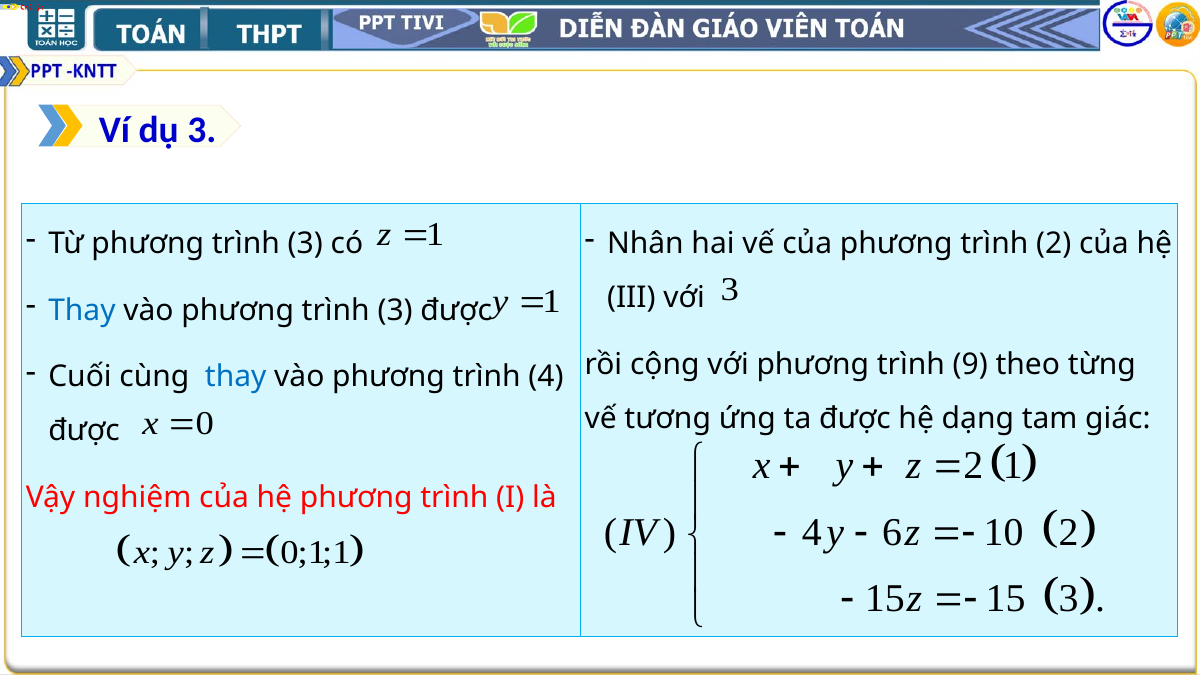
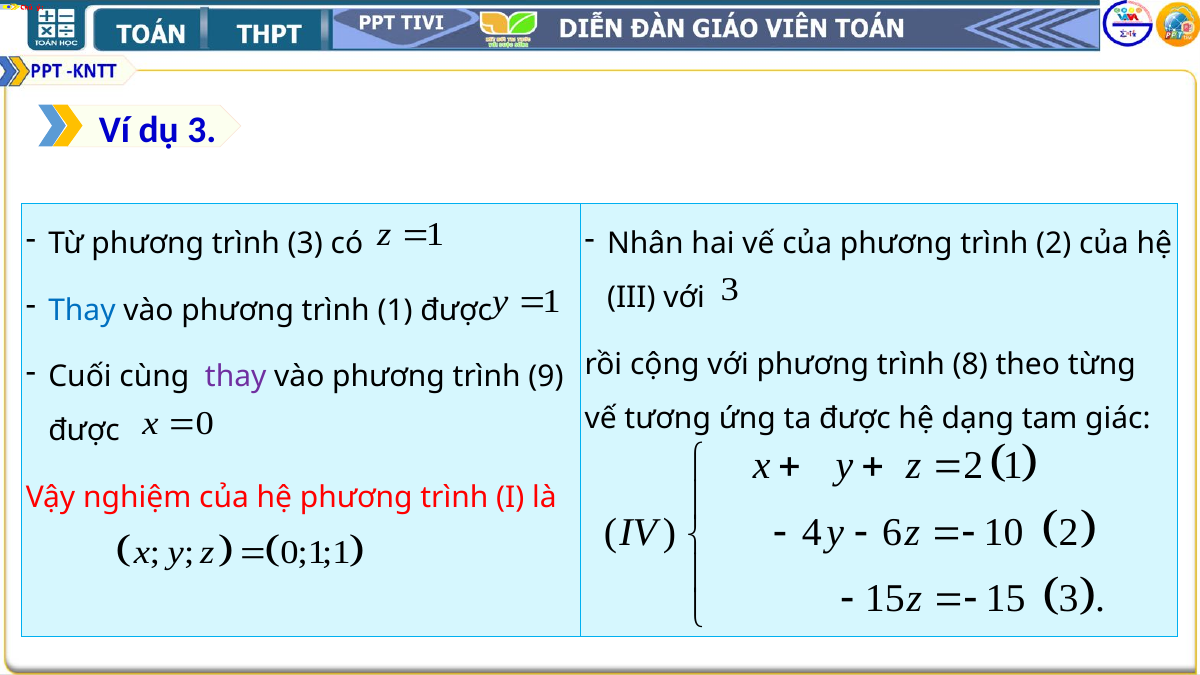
vào phương trình 3: 3 -> 1
9: 9 -> 8
thay at (236, 377) colour: blue -> purple
trình 4: 4 -> 9
